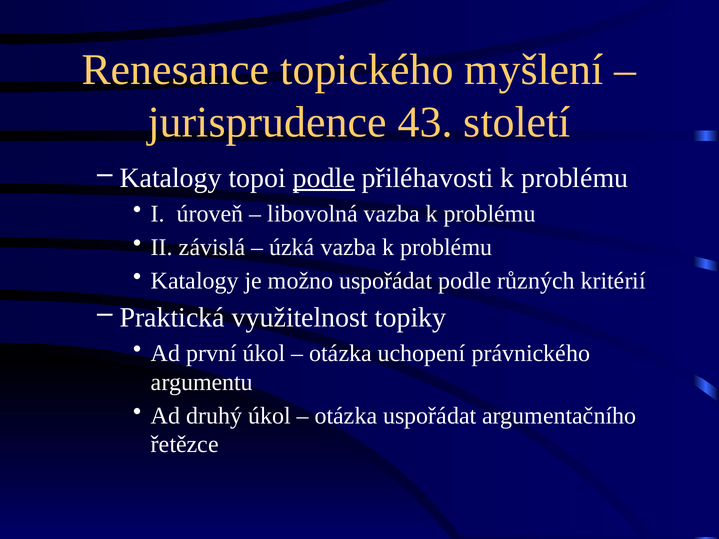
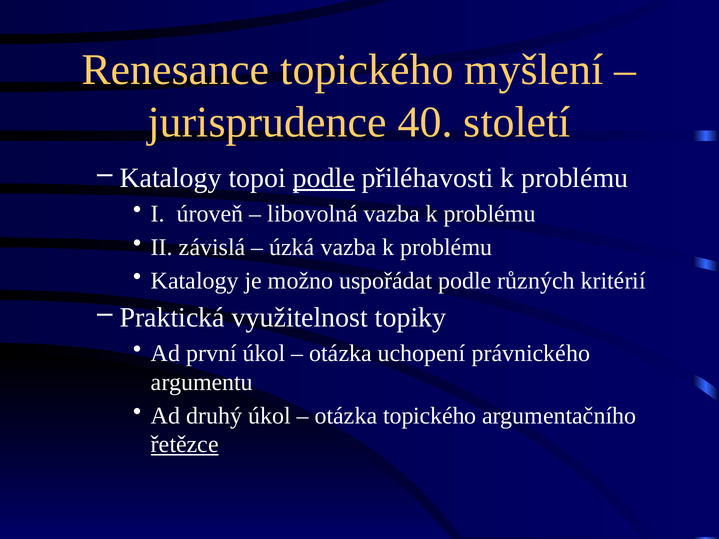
43: 43 -> 40
otázka uspořádat: uspořádat -> topického
řetězce underline: none -> present
